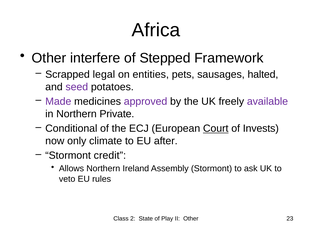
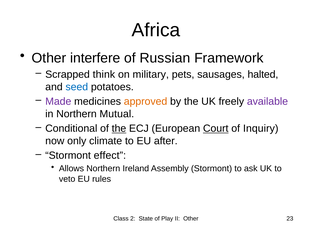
Stepped: Stepped -> Russian
legal: legal -> think
entities: entities -> military
seed colour: purple -> blue
approved colour: purple -> orange
Private: Private -> Mutual
the at (119, 129) underline: none -> present
Invests: Invests -> Inquiry
credit: credit -> effect
